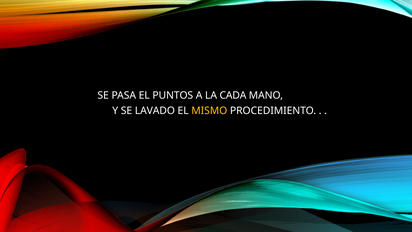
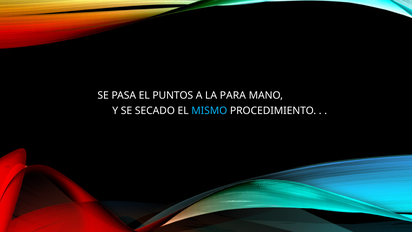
CADA: CADA -> PARA
LAVADO: LAVADO -> SECADO
MISMO colour: yellow -> light blue
